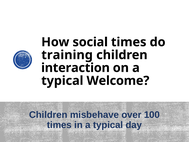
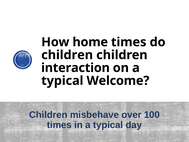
social: social -> home
training at (67, 55): training -> children
